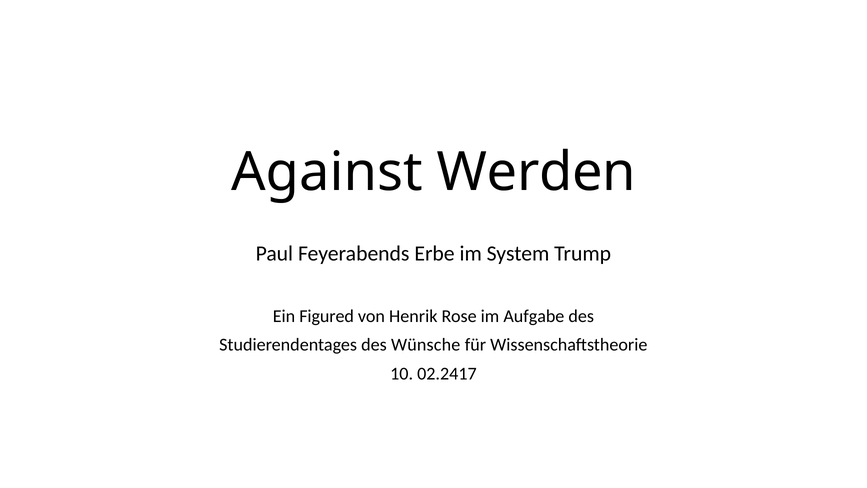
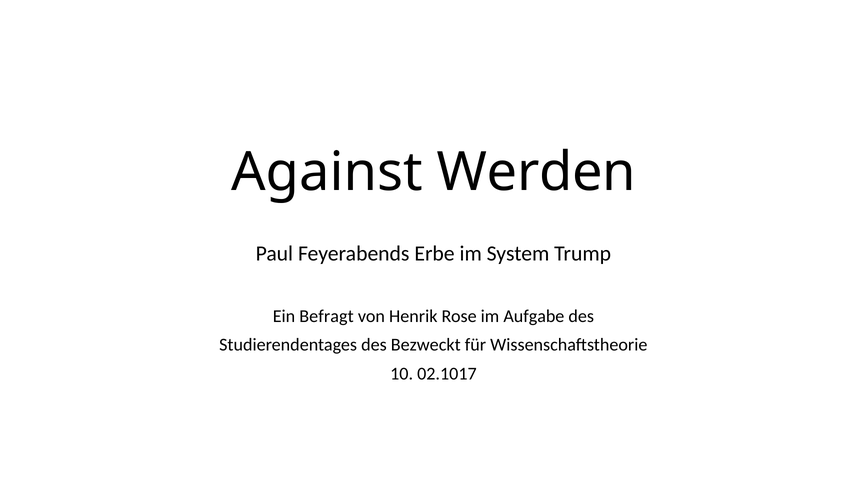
Figured: Figured -> Befragt
Wünsche: Wünsche -> Bezweckt
02.2417: 02.2417 -> 02.1017
